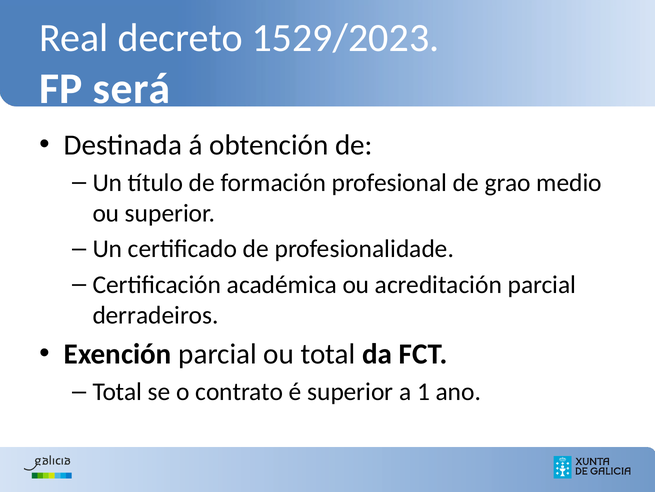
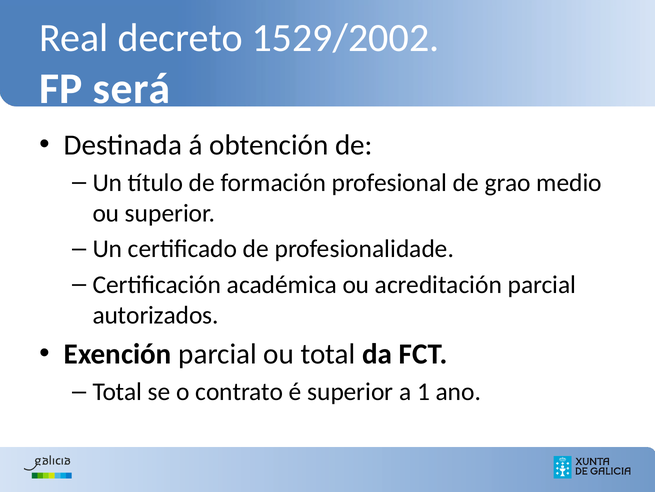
1529/2023: 1529/2023 -> 1529/2002
derradeiros: derradeiros -> autorizados
